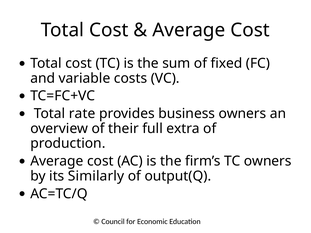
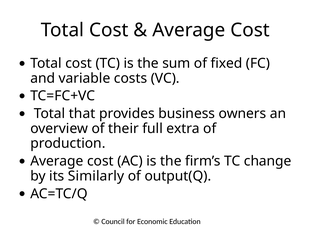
rate: rate -> that
TC owners: owners -> change
